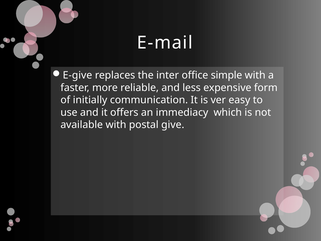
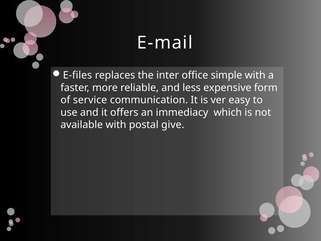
E-give: E-give -> E-files
initially: initially -> service
